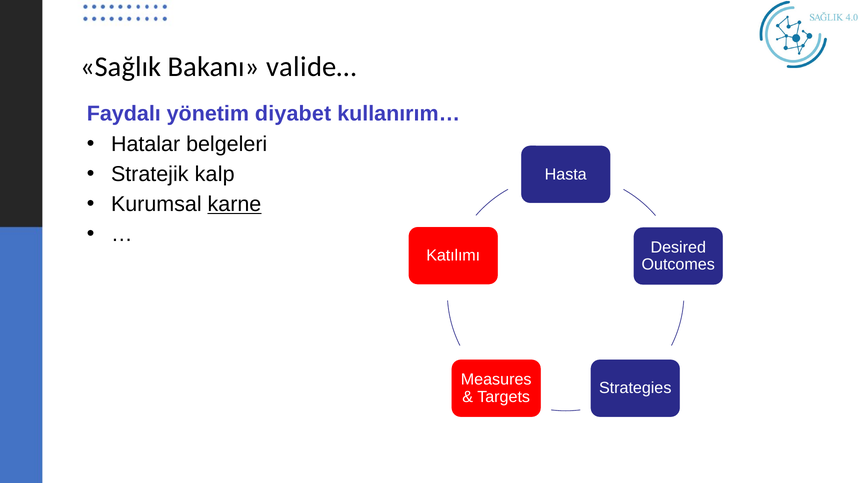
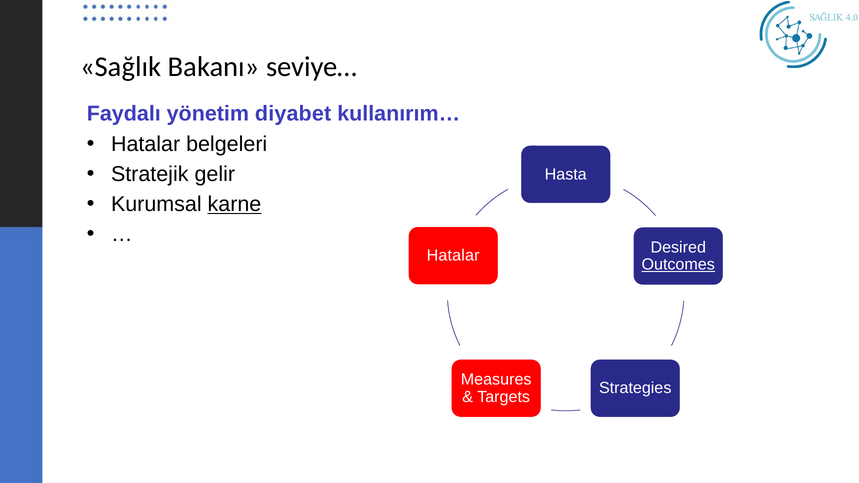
valide…: valide… -> seviye…
kalp: kalp -> gelir
Katılımı at (453, 256): Katılımı -> Hatalar
Outcomes underline: none -> present
